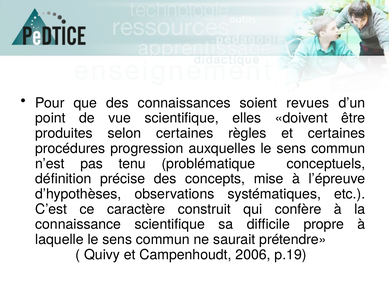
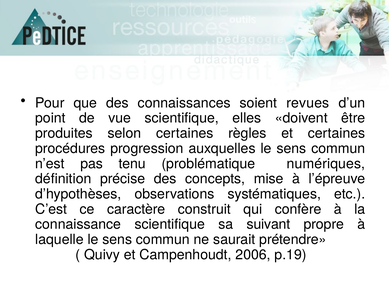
conceptuels: conceptuels -> numériques
difficile: difficile -> suivant
